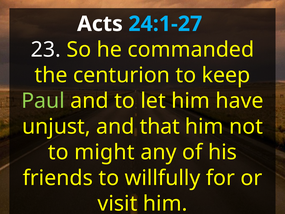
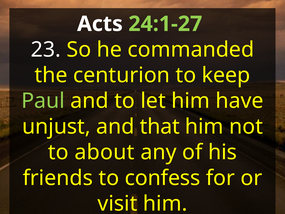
24:1-27 colour: light blue -> light green
might: might -> about
willfully: willfully -> confess
